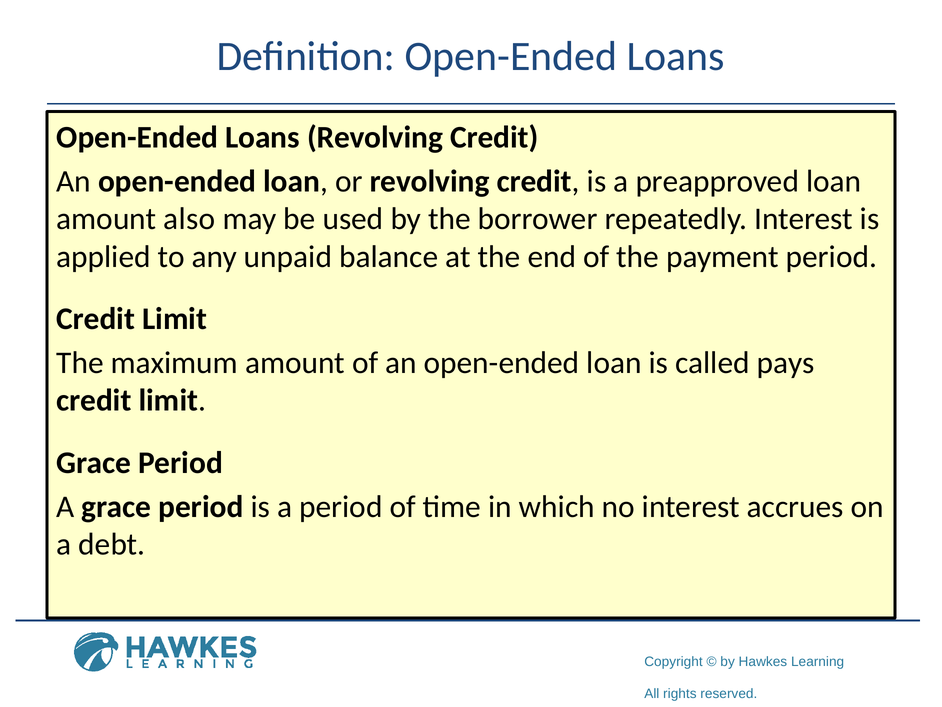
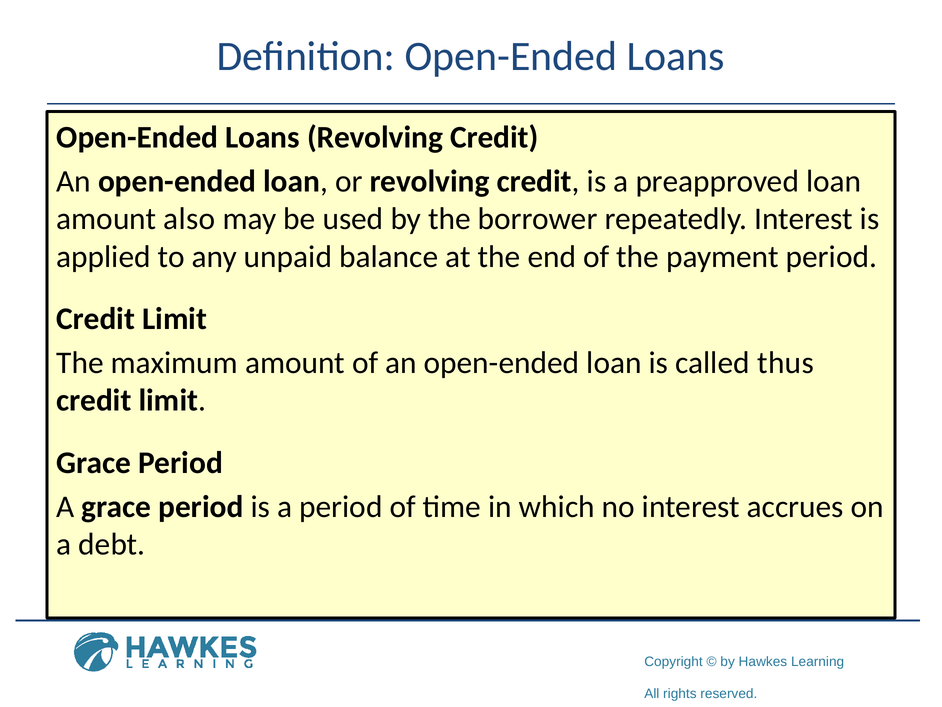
pays: pays -> thus
